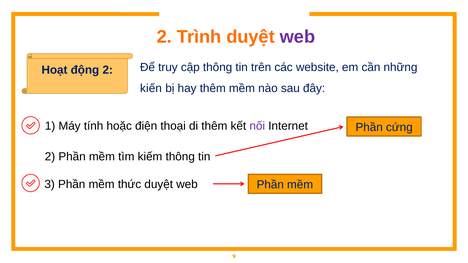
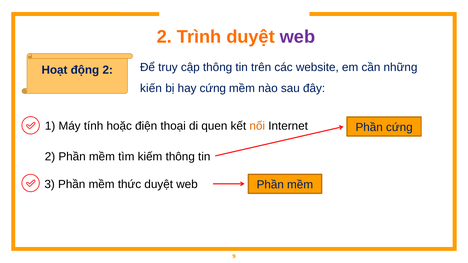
hay thêm: thêm -> cứng
di thêm: thêm -> quen
nối colour: purple -> orange
